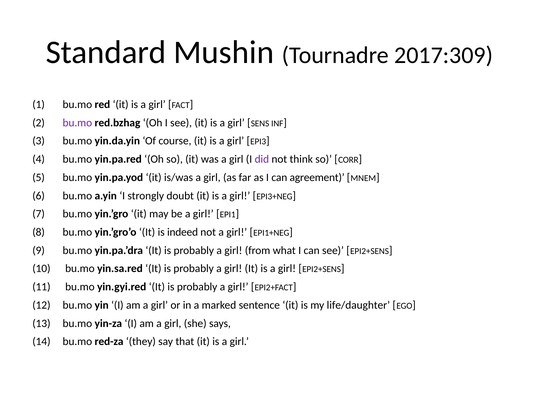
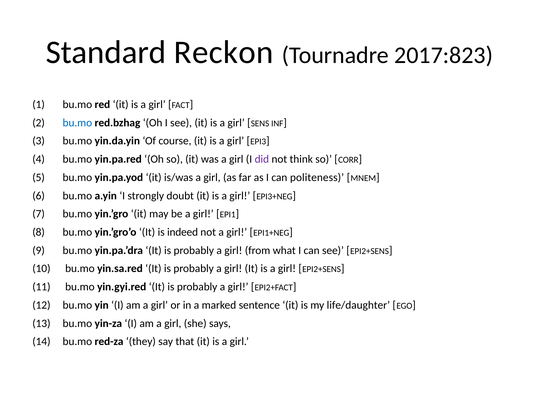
Mushin: Mushin -> Reckon
2017:309: 2017:309 -> 2017:823
bu.mo at (77, 123) colour: purple -> blue
agreement: agreement -> politeness
